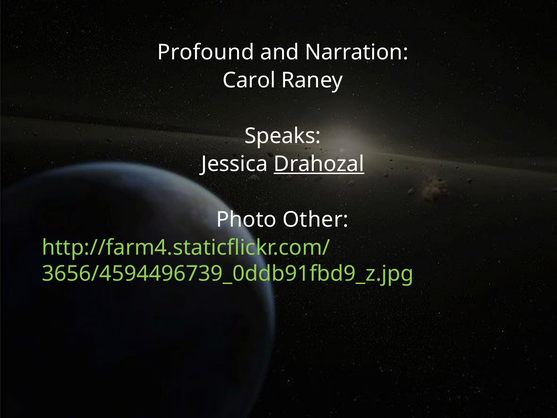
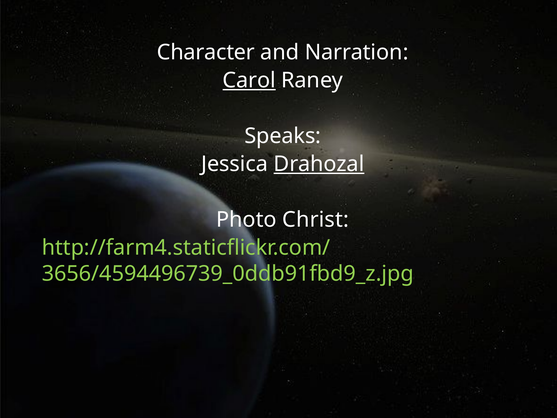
Profound: Profound -> Character
Carol underline: none -> present
Other: Other -> Christ
